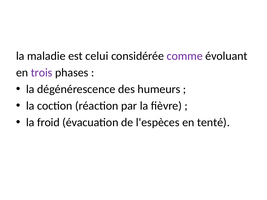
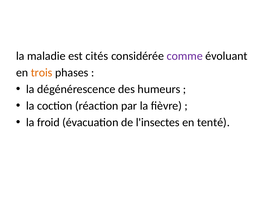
celui: celui -> cités
trois colour: purple -> orange
l'espèces: l'espèces -> l'insectes
